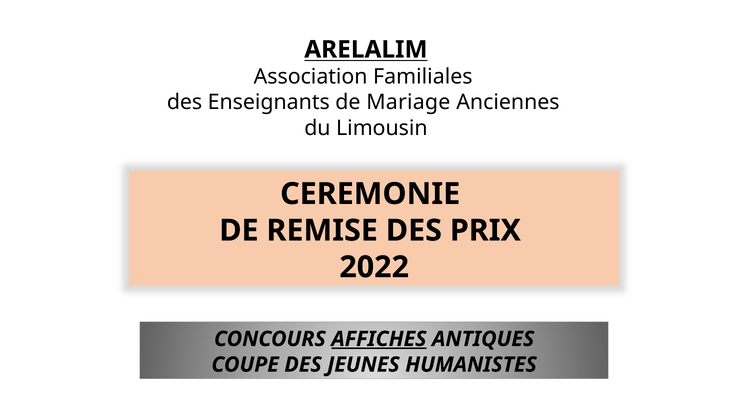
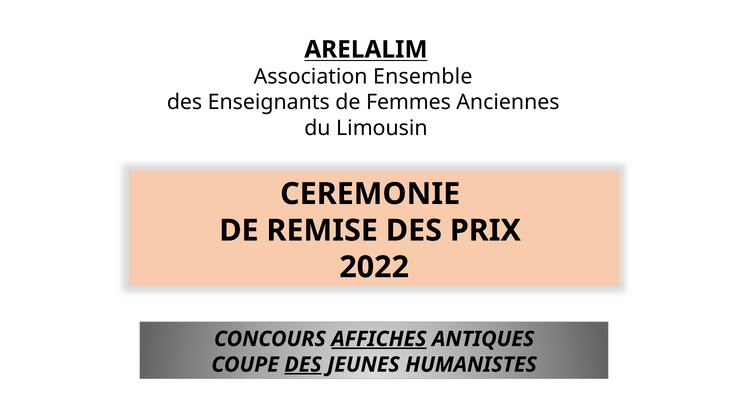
Familiales: Familiales -> Ensemble
Mariage: Mariage -> Femmes
DES at (303, 364) underline: none -> present
